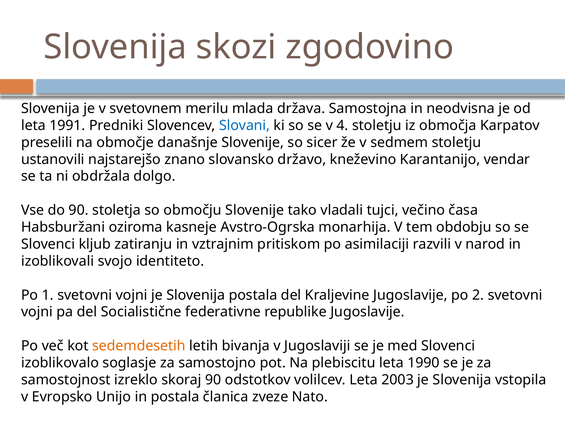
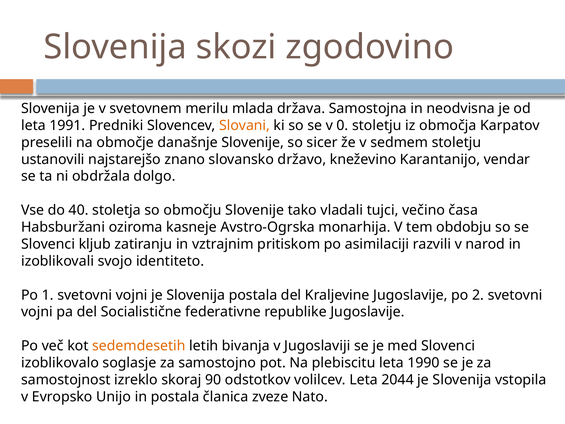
Slovani colour: blue -> orange
4: 4 -> 0
do 90: 90 -> 40
2003: 2003 -> 2044
